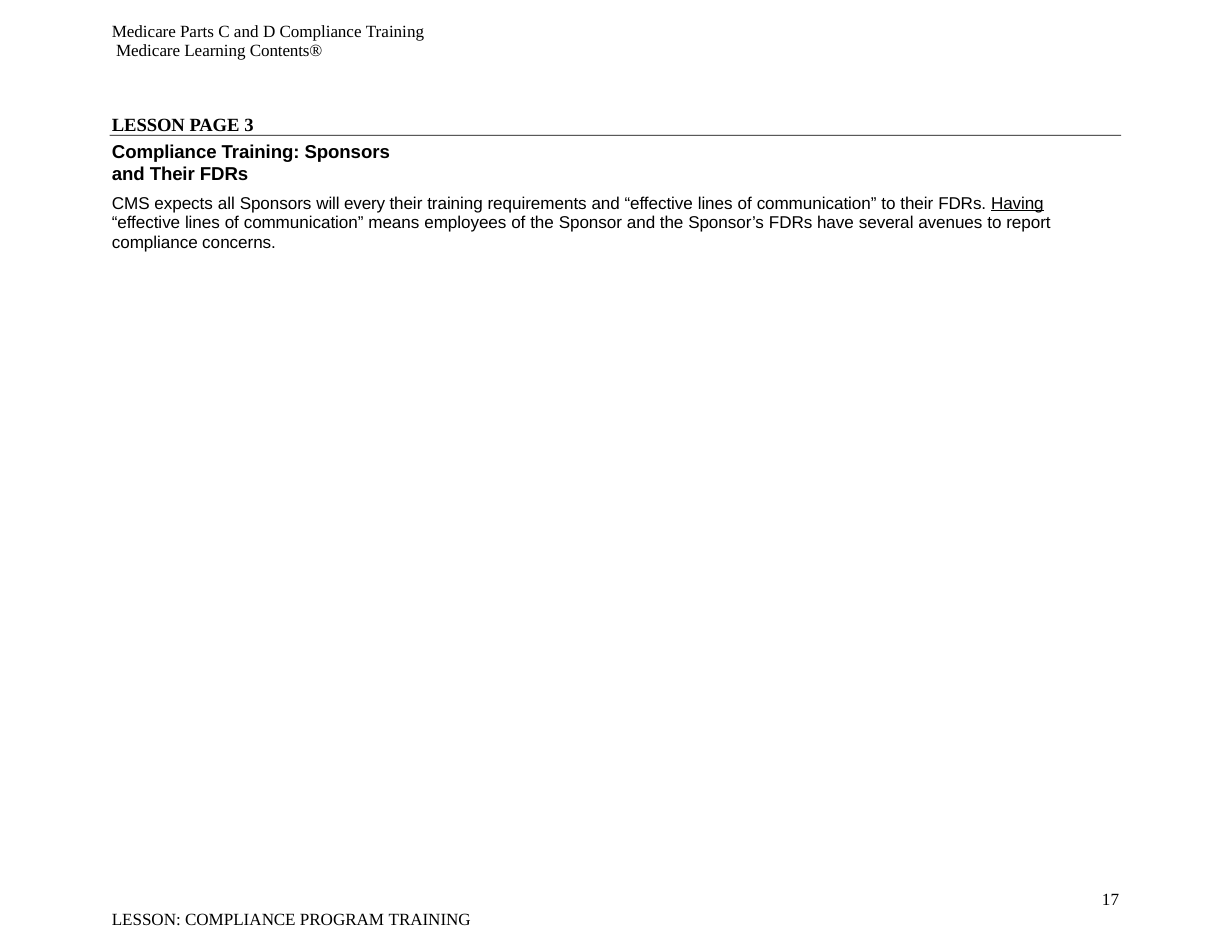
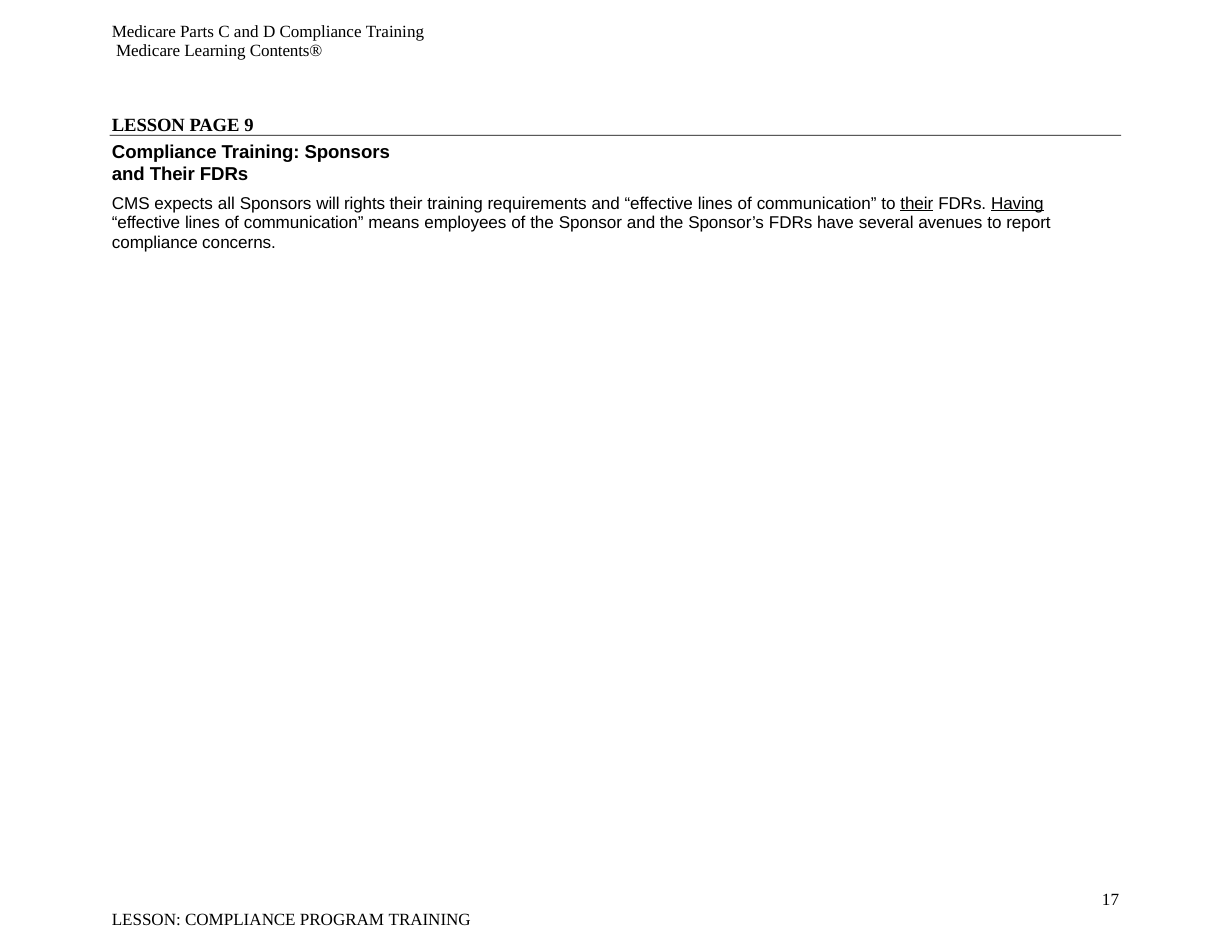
3: 3 -> 9
every: every -> rights
their at (917, 204) underline: none -> present
